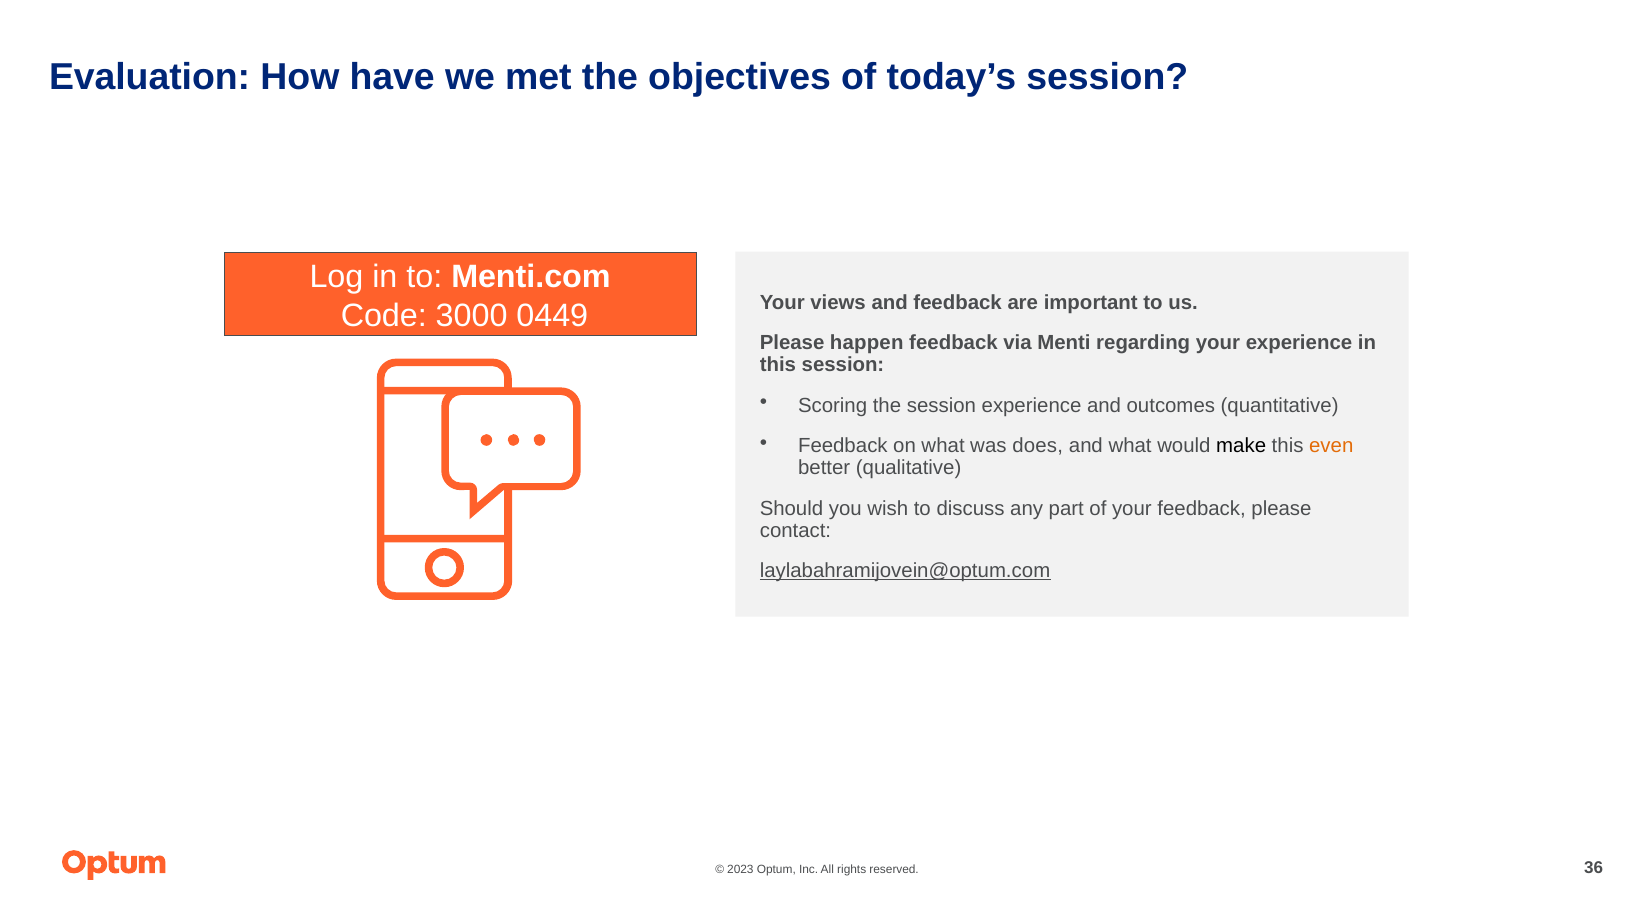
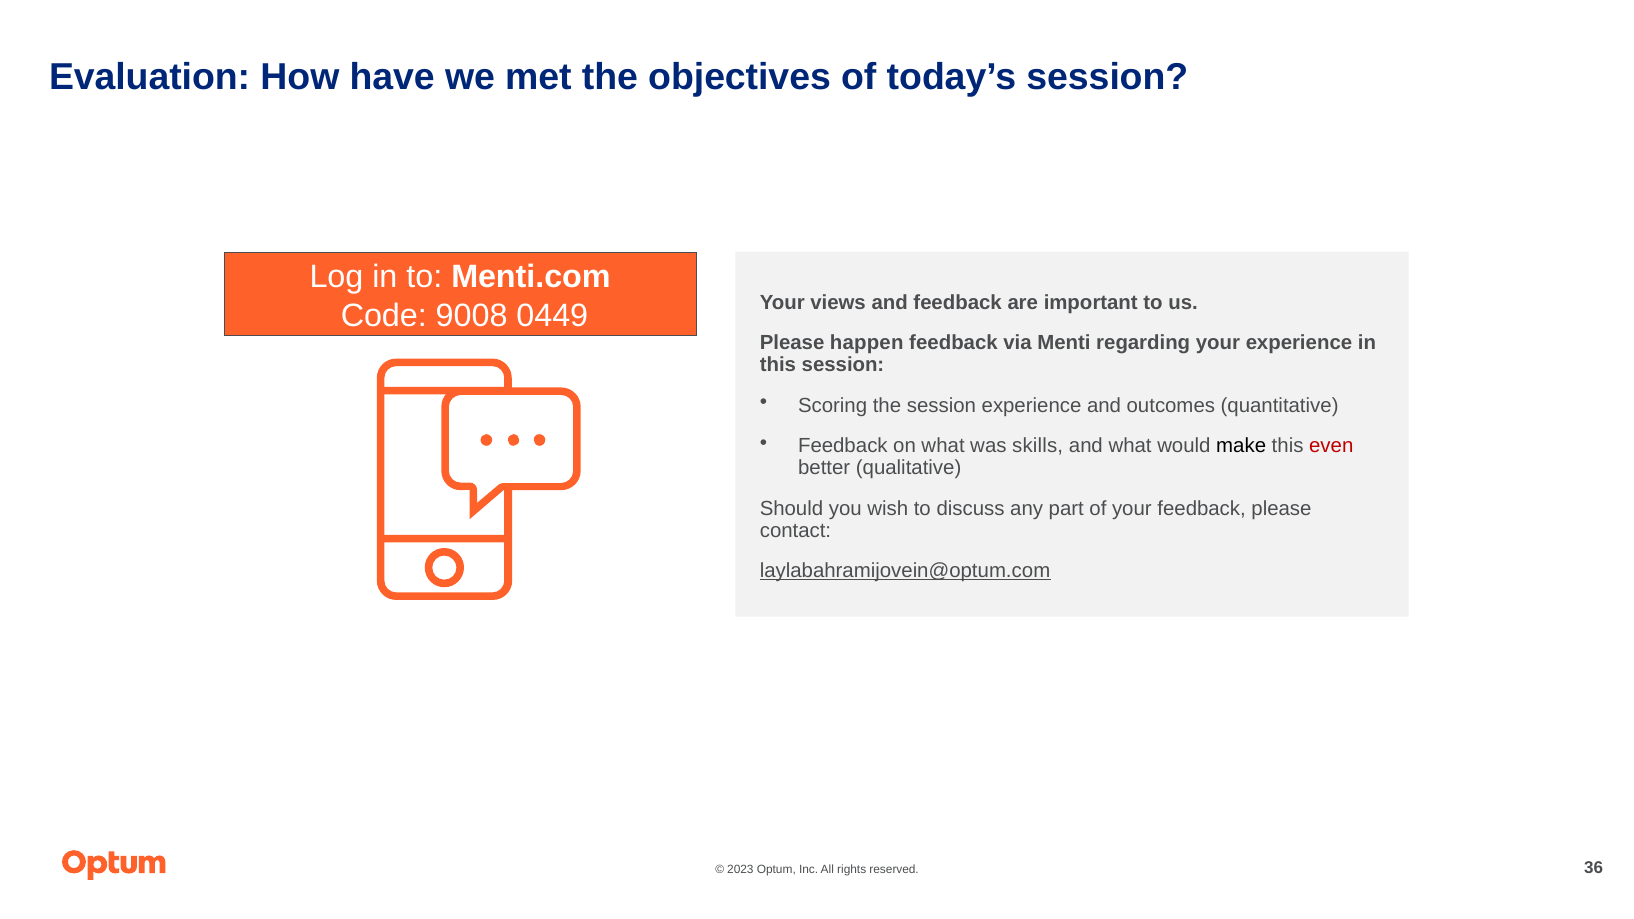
3000: 3000 -> 9008
does: does -> skills
even colour: orange -> red
